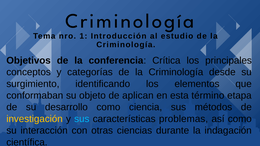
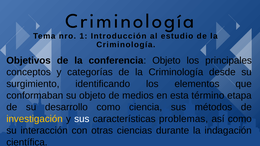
conferencia Crítica: Crítica -> Objeto
aplican: aplican -> medios
sus at (82, 119) colour: light blue -> white
